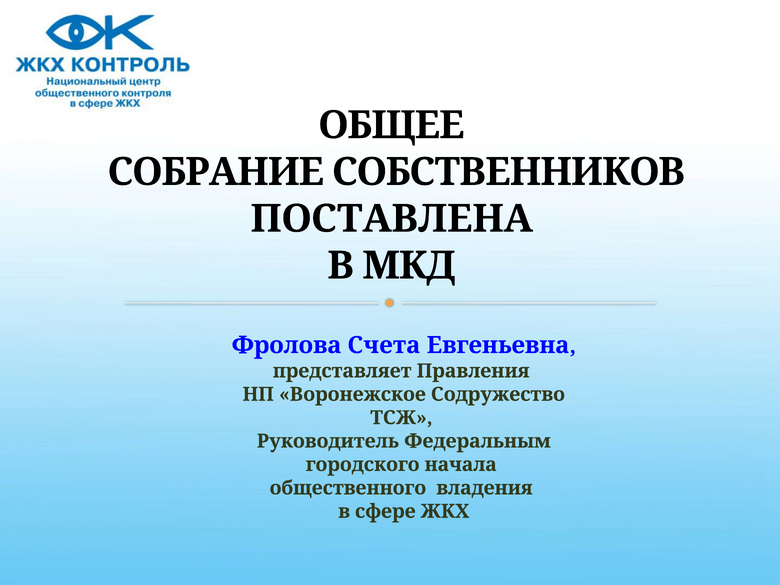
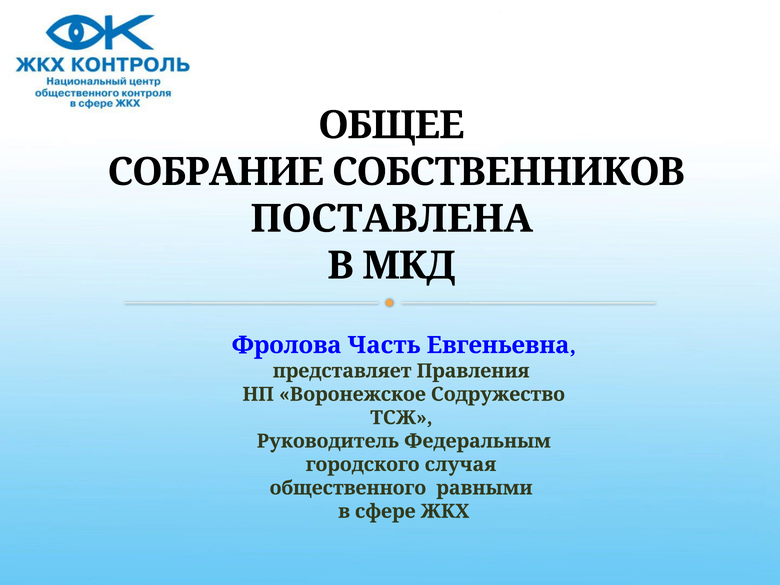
Счета: Счета -> Часть
начала: начала -> случая
владения: владения -> равными
